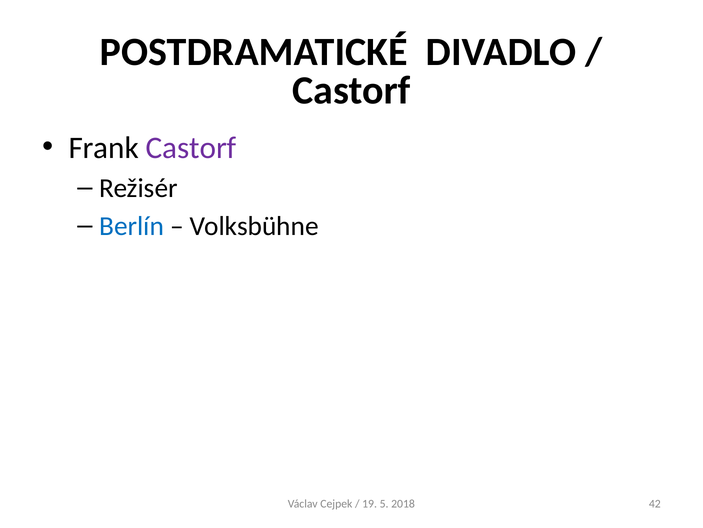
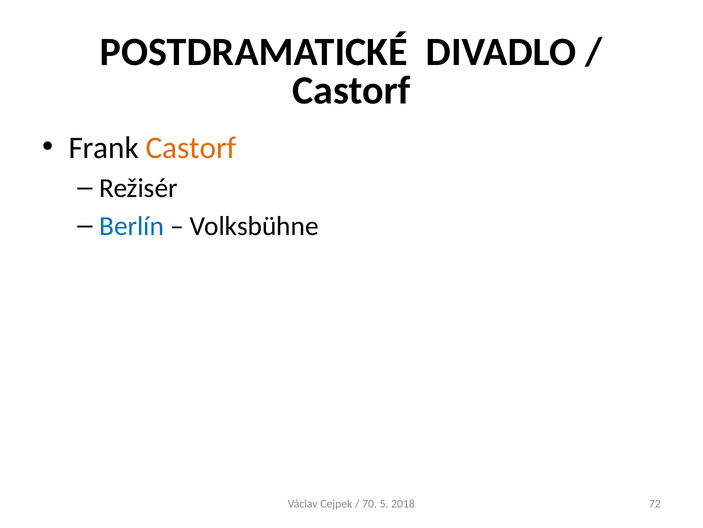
Castorf at (191, 148) colour: purple -> orange
19: 19 -> 70
42: 42 -> 72
